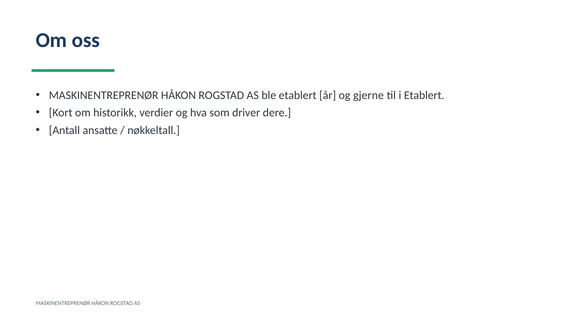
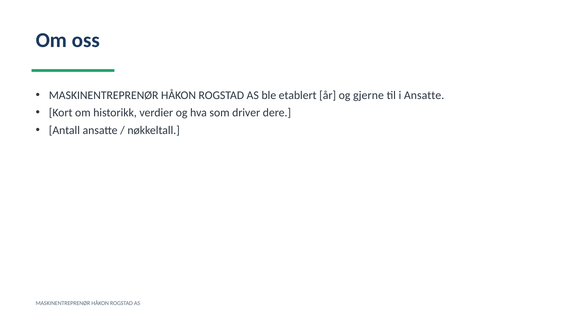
i Etablert: Etablert -> Ansatte
